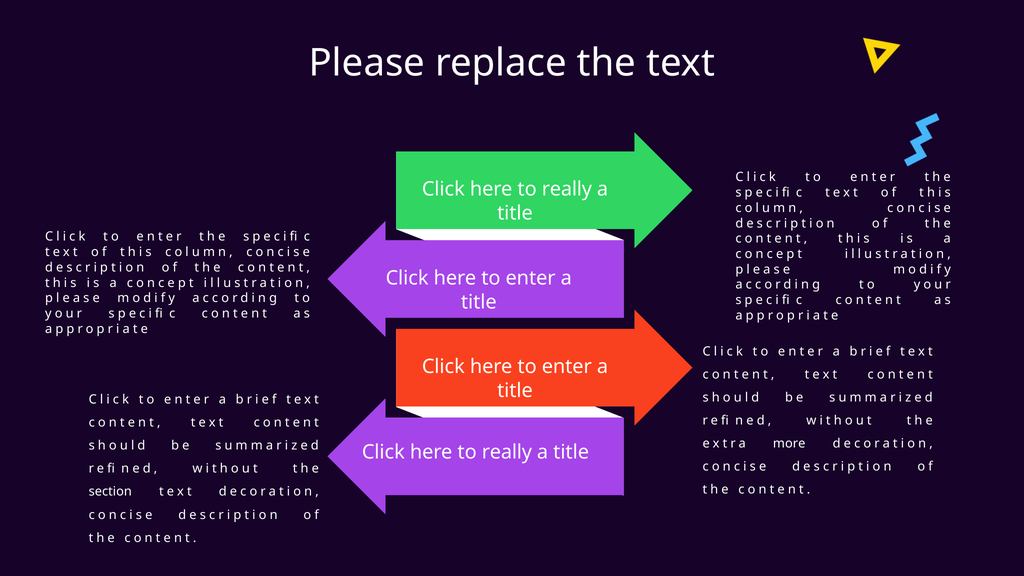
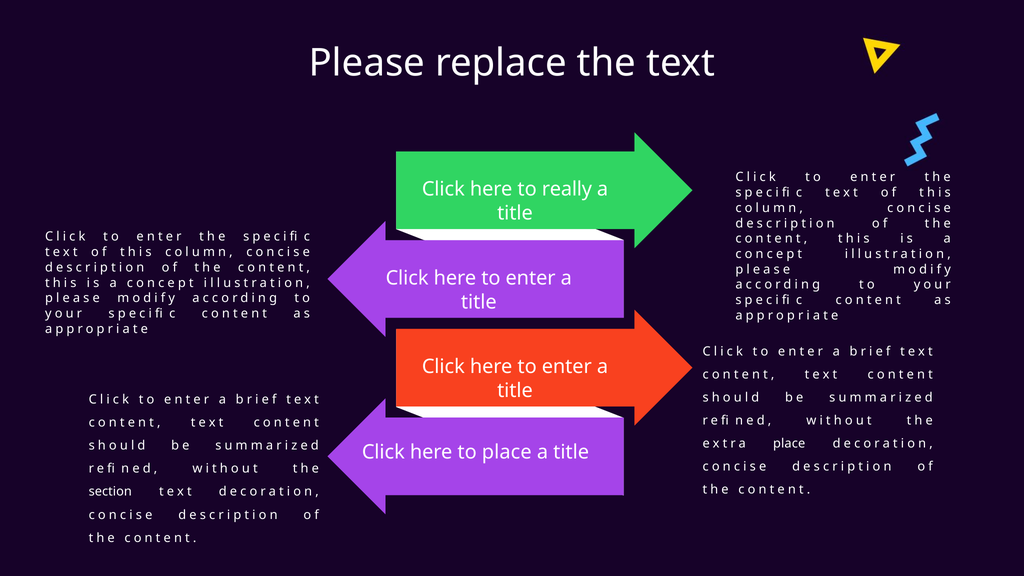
extra more: more -> place
really at (507, 452): really -> place
